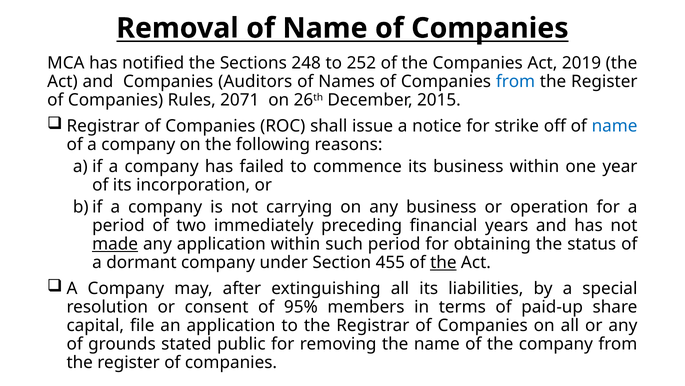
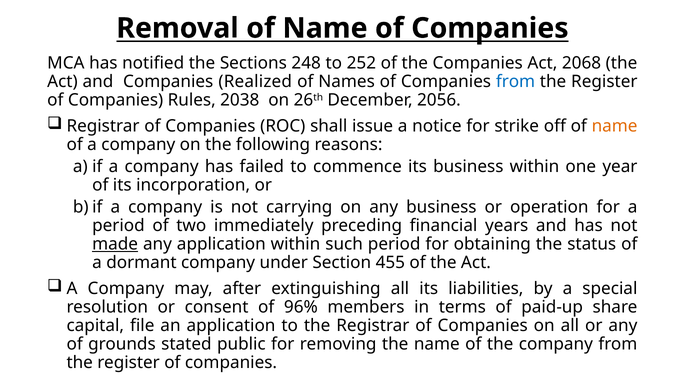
2019: 2019 -> 2068
Auditors: Auditors -> Realized
2071: 2071 -> 2038
2015: 2015 -> 2056
name at (615, 126) colour: blue -> orange
the at (443, 262) underline: present -> none
95%: 95% -> 96%
